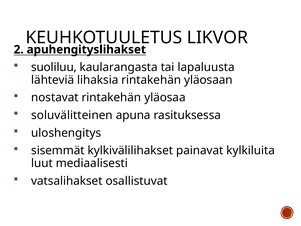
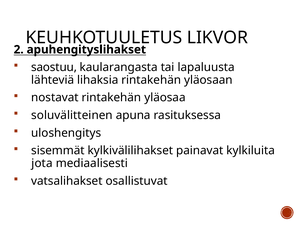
suoliluu: suoliluu -> saostuu
luut: luut -> jota
